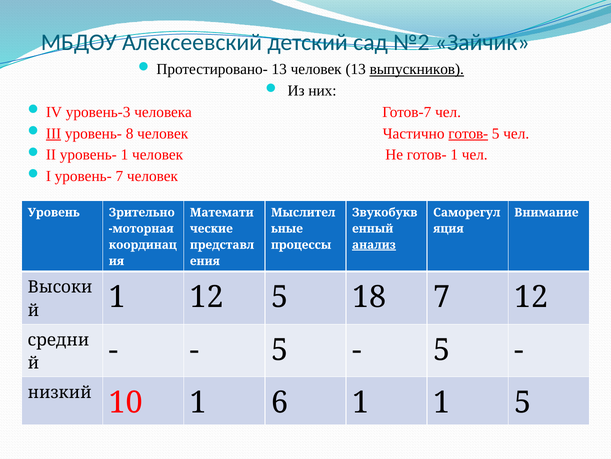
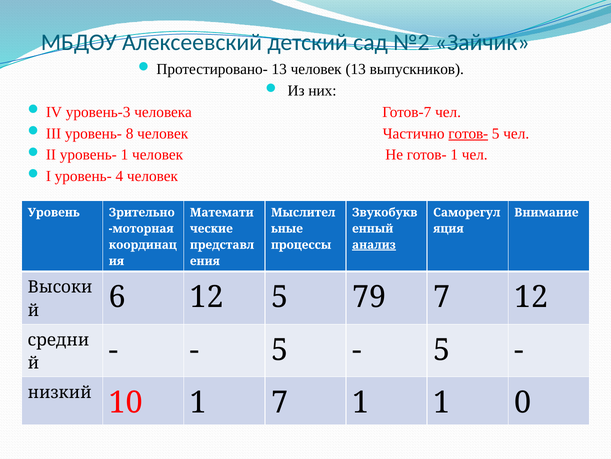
выпускников underline: present -> none
III underline: present -> none
уровень- 7: 7 -> 4
1 at (117, 297): 1 -> 6
18: 18 -> 79
1 6: 6 -> 7
1 5: 5 -> 0
